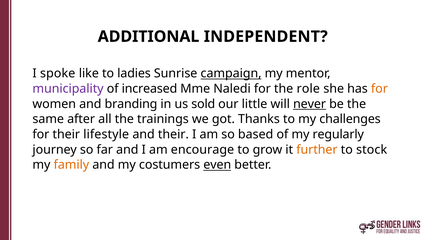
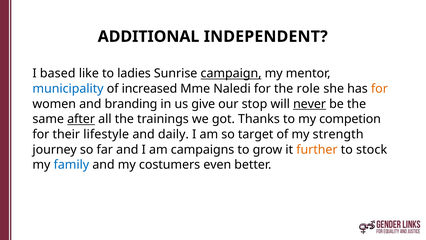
spoke: spoke -> based
municipality colour: purple -> blue
sold: sold -> give
little: little -> stop
after underline: none -> present
challenges: challenges -> competion
and their: their -> daily
based: based -> target
regularly: regularly -> strength
encourage: encourage -> campaigns
family colour: orange -> blue
even underline: present -> none
